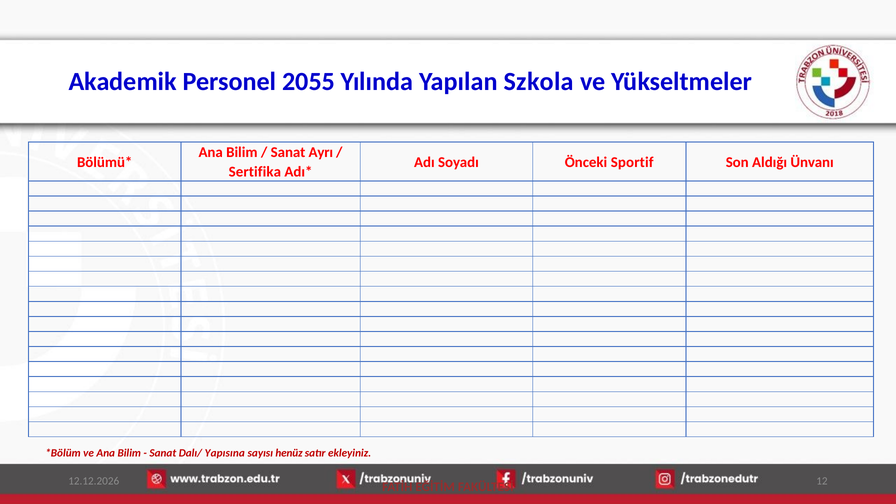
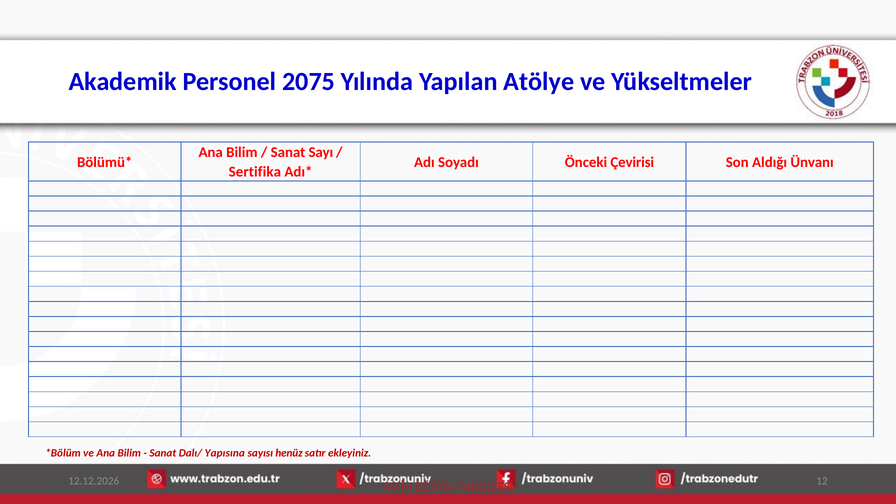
2055: 2055 -> 2075
Szkola: Szkola -> Atölye
Ayrı: Ayrı -> Sayı
Sportif: Sportif -> Çevirisi
